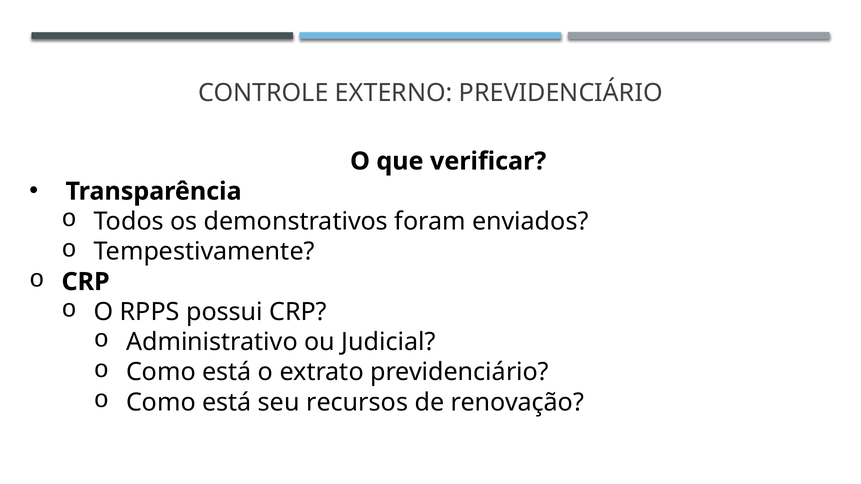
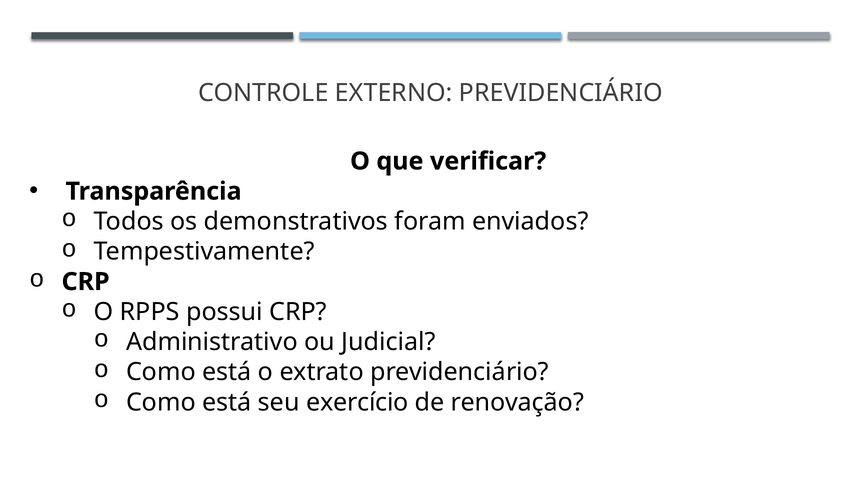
recursos: recursos -> exercício
